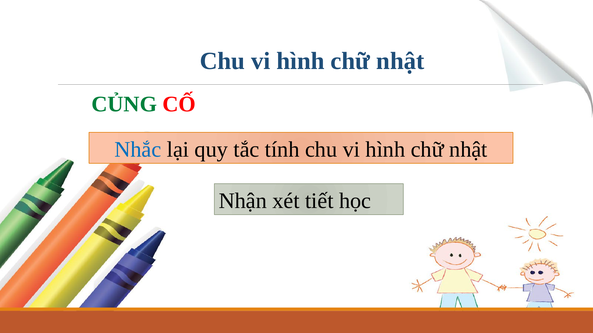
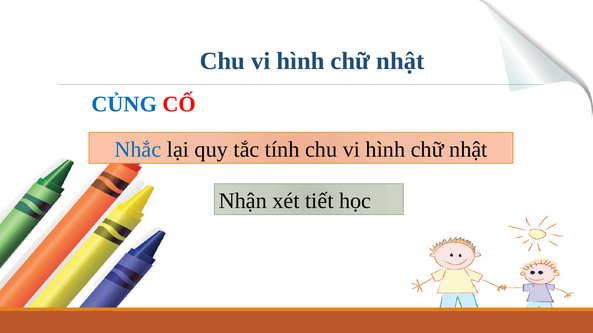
CỦNG colour: green -> blue
